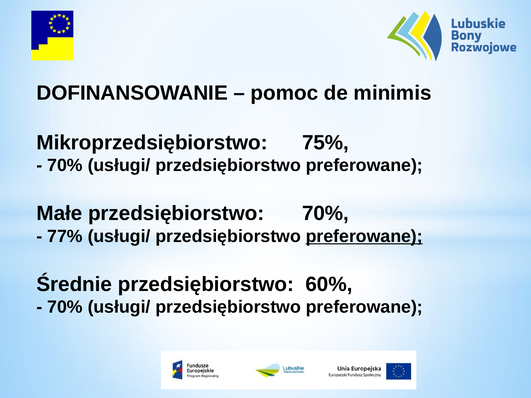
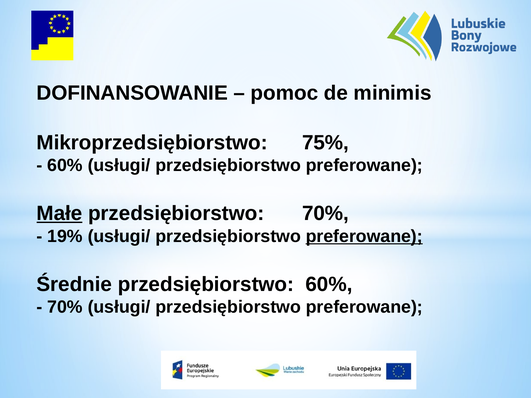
70% at (65, 166): 70% -> 60%
Małe underline: none -> present
77%: 77% -> 19%
